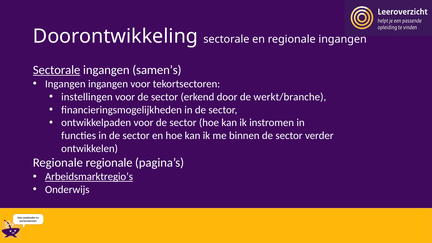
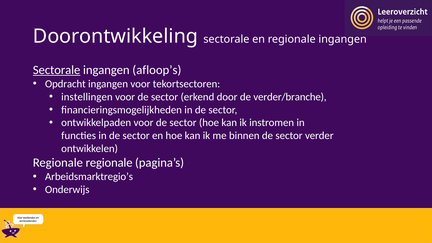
samen’s: samen’s -> afloop’s
Ingangen at (65, 84): Ingangen -> Opdracht
werkt/branche: werkt/branche -> verder/branche
Arbeidsmarktregio’s underline: present -> none
